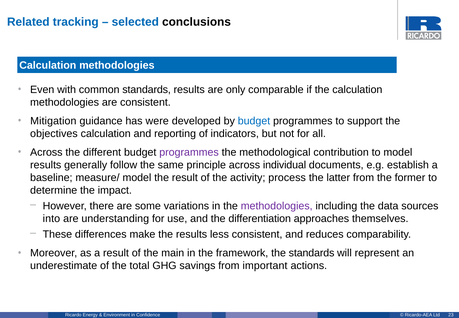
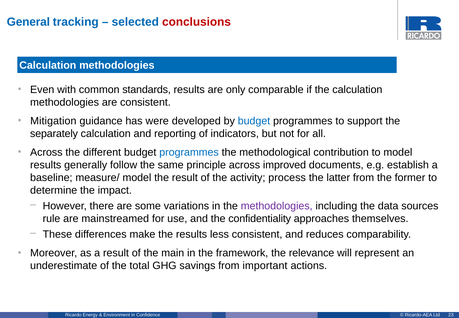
Related: Related -> General
conclusions colour: black -> red
objectives: objectives -> separately
programmes at (189, 152) colour: purple -> blue
individual: individual -> improved
into: into -> rule
understanding: understanding -> mainstreamed
differentiation: differentiation -> confidentiality
the standards: standards -> relevance
